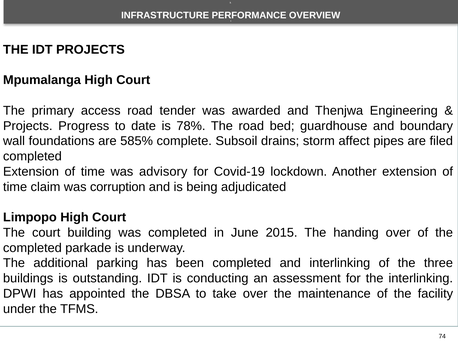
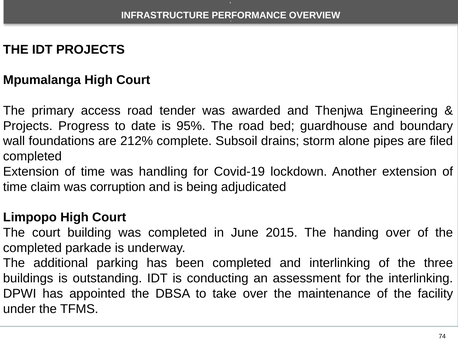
78%: 78% -> 95%
585%: 585% -> 212%
affect: affect -> alone
advisory: advisory -> handling
